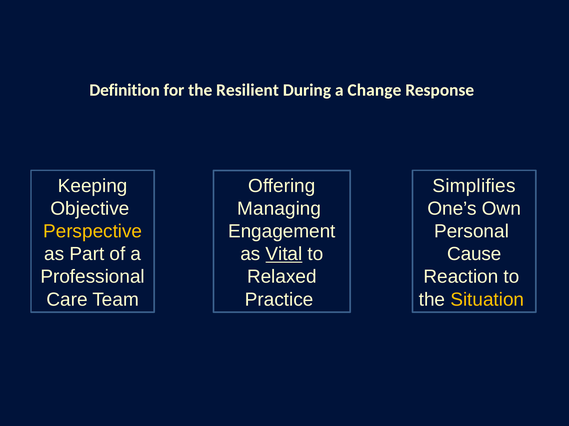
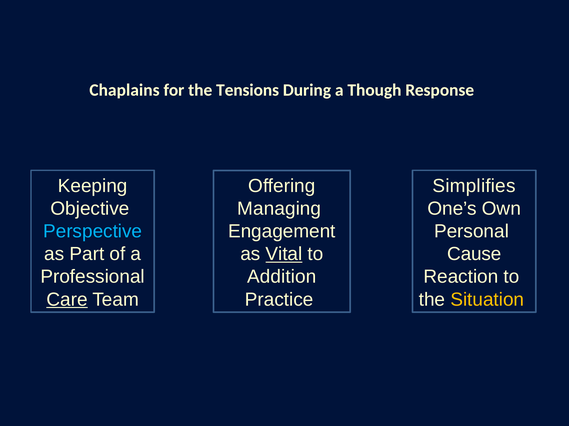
Definition: Definition -> Chaplains
Resilient: Resilient -> Tensions
Change: Change -> Though
Perspective colour: yellow -> light blue
Relaxed: Relaxed -> Addition
Care underline: none -> present
